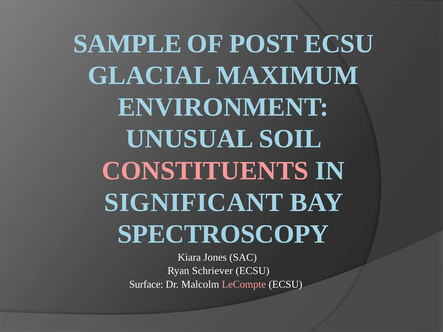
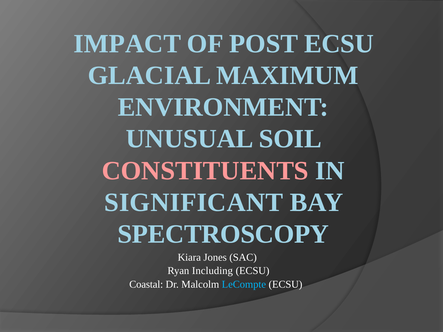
SAMPLE: SAMPLE -> IMPACT
Schriever: Schriever -> Including
Surface: Surface -> Coastal
LeCompte colour: pink -> light blue
